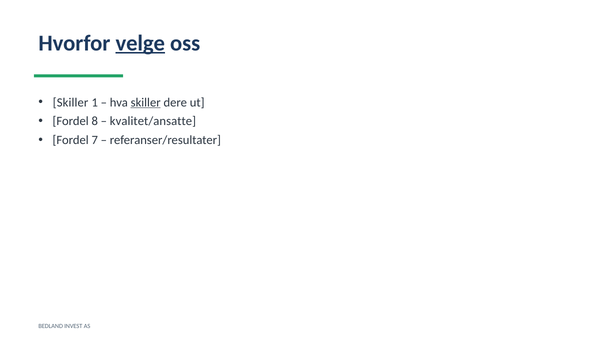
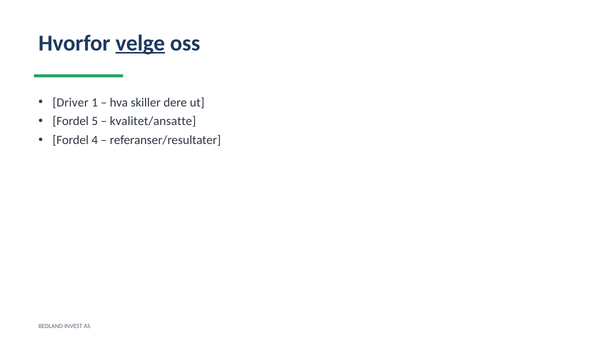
Skiller at (71, 102): Skiller -> Driver
skiller at (146, 102) underline: present -> none
8: 8 -> 5
7: 7 -> 4
